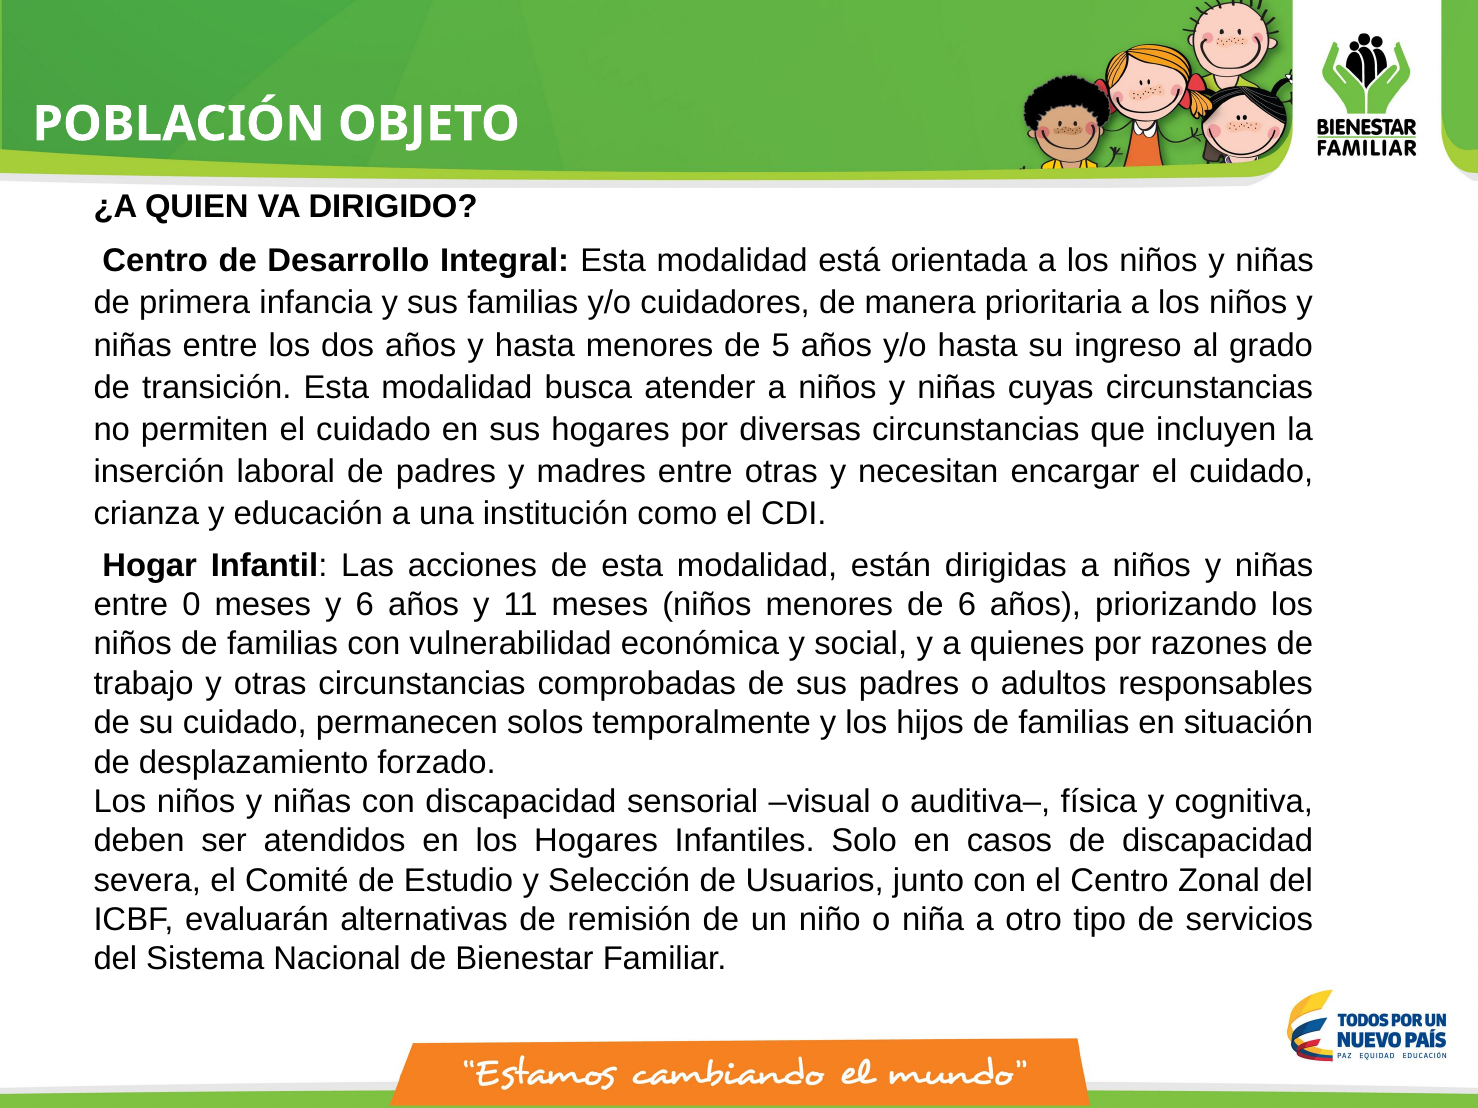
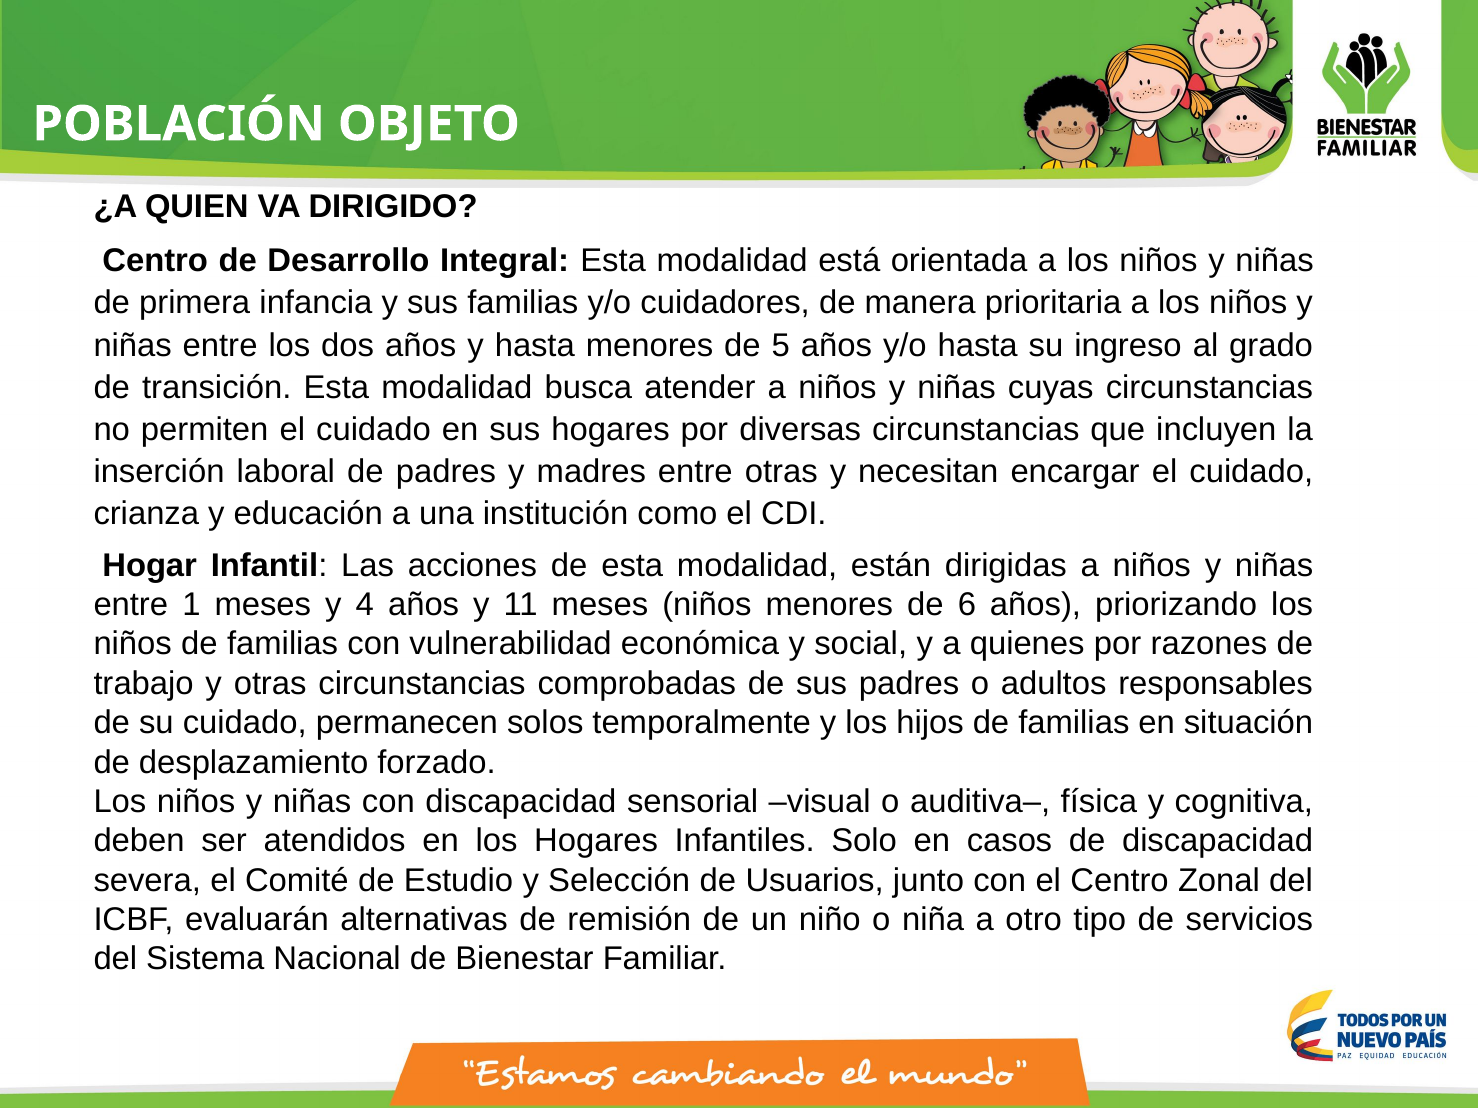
0: 0 -> 1
y 6: 6 -> 4
